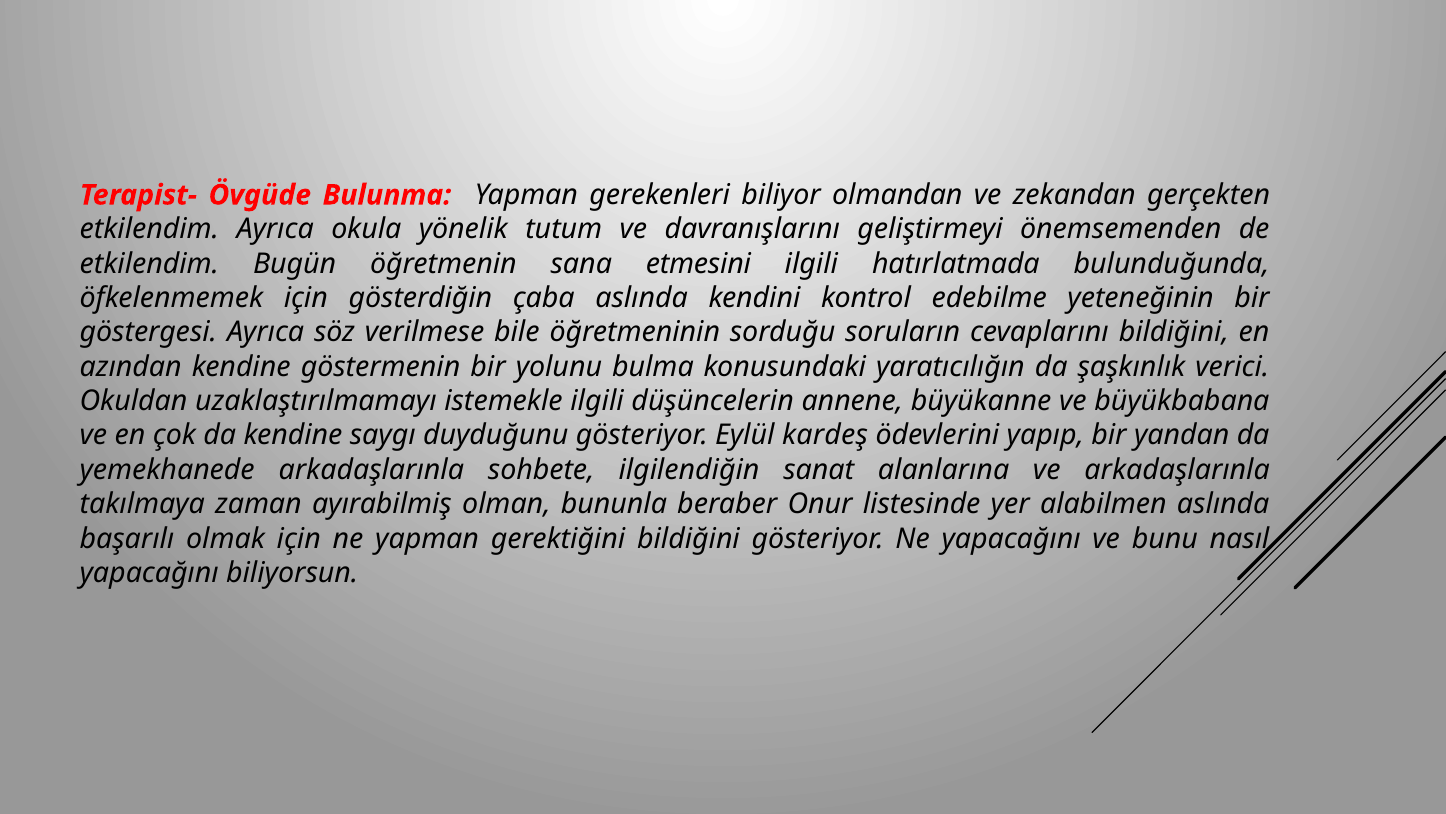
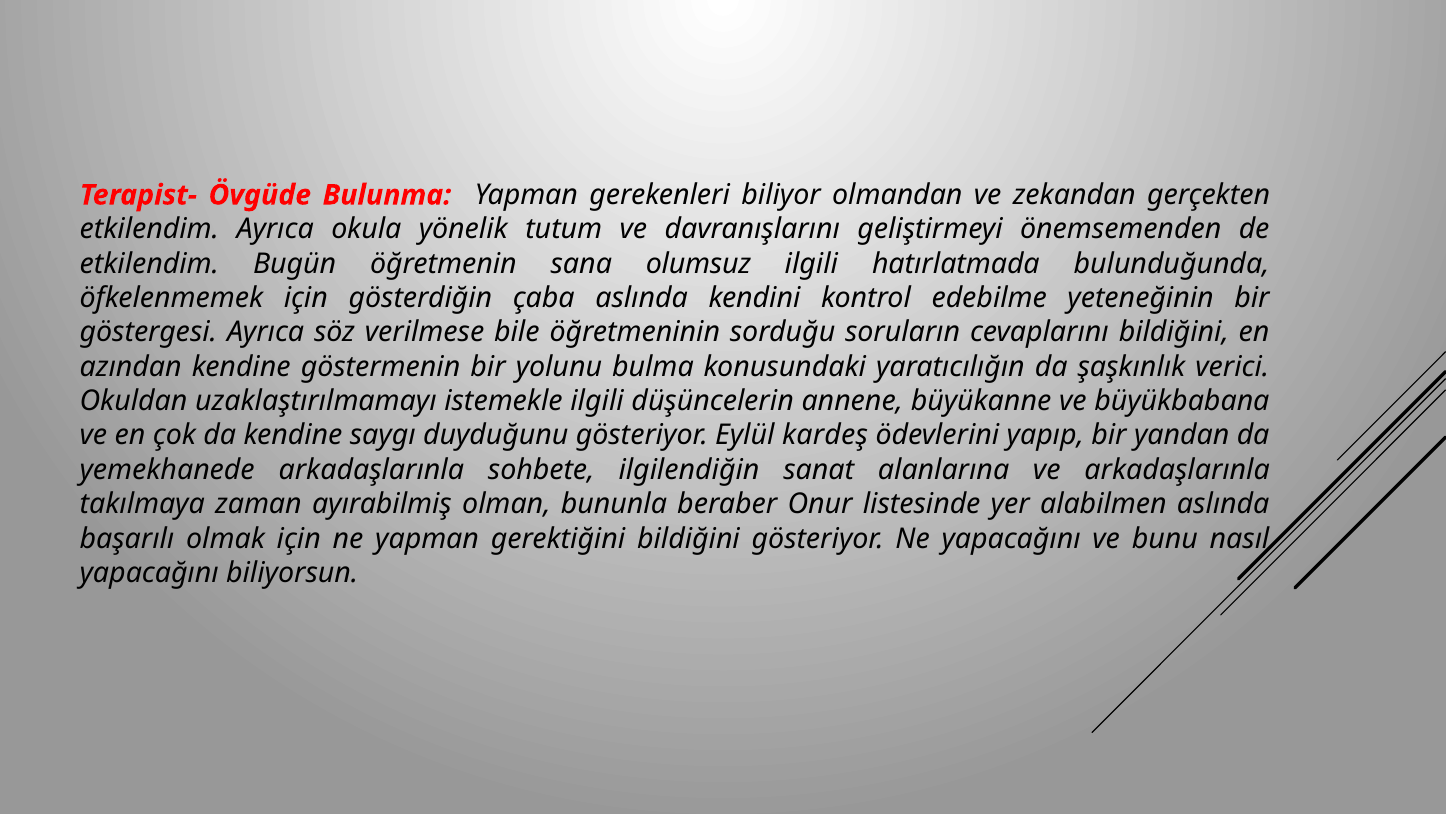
etmesini: etmesini -> olumsuz
